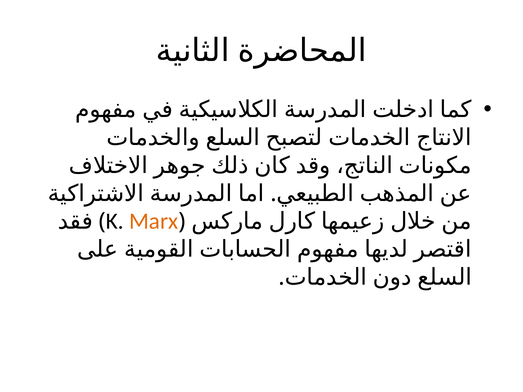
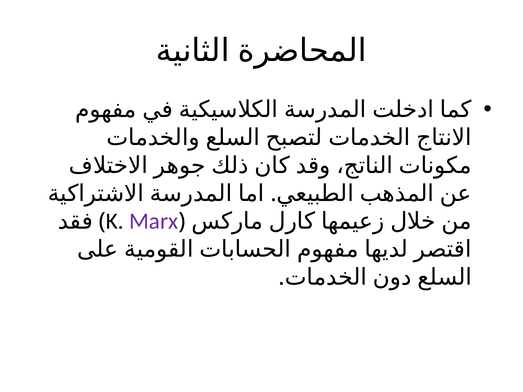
Marx colour: orange -> purple
